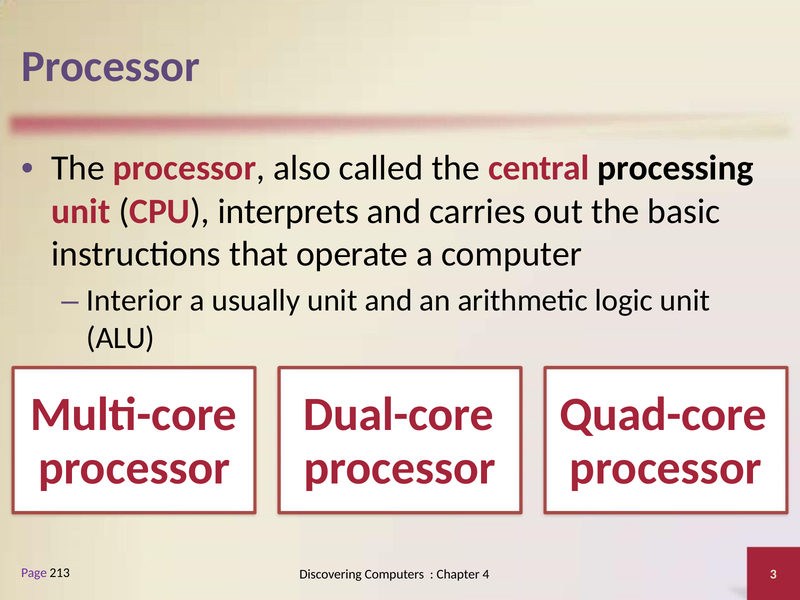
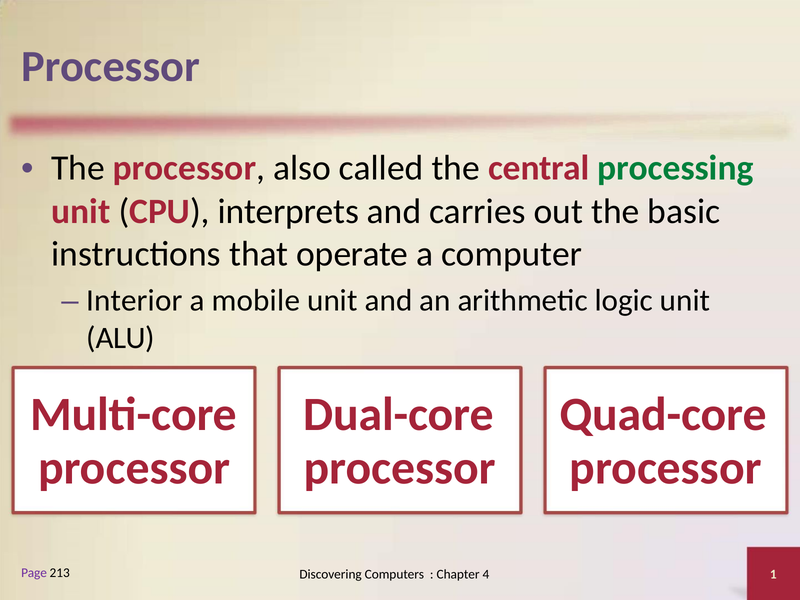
processing colour: black -> green
usually: usually -> mobile
3: 3 -> 1
